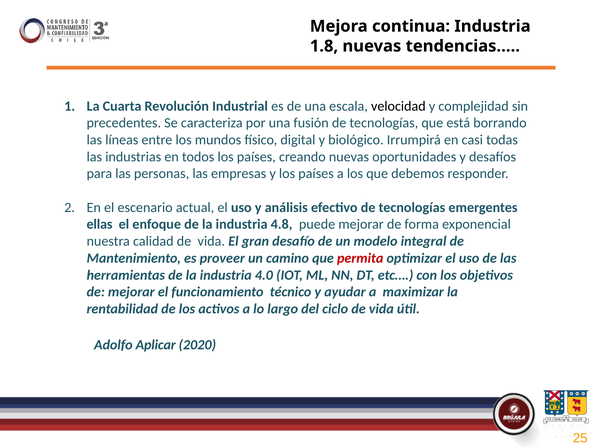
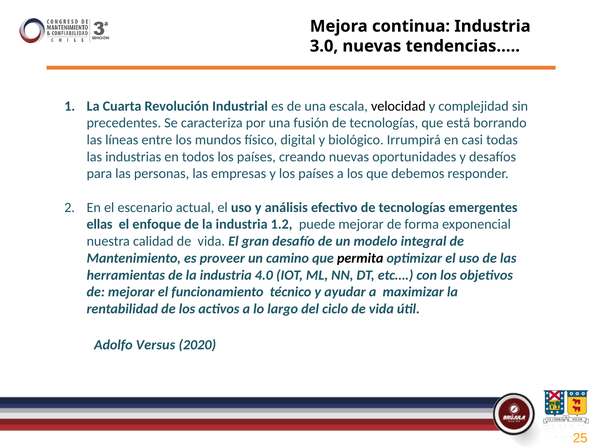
1.8: 1.8 -> 3.0
4.8: 4.8 -> 1.2
permita colour: red -> black
Aplicar: Aplicar -> Versus
